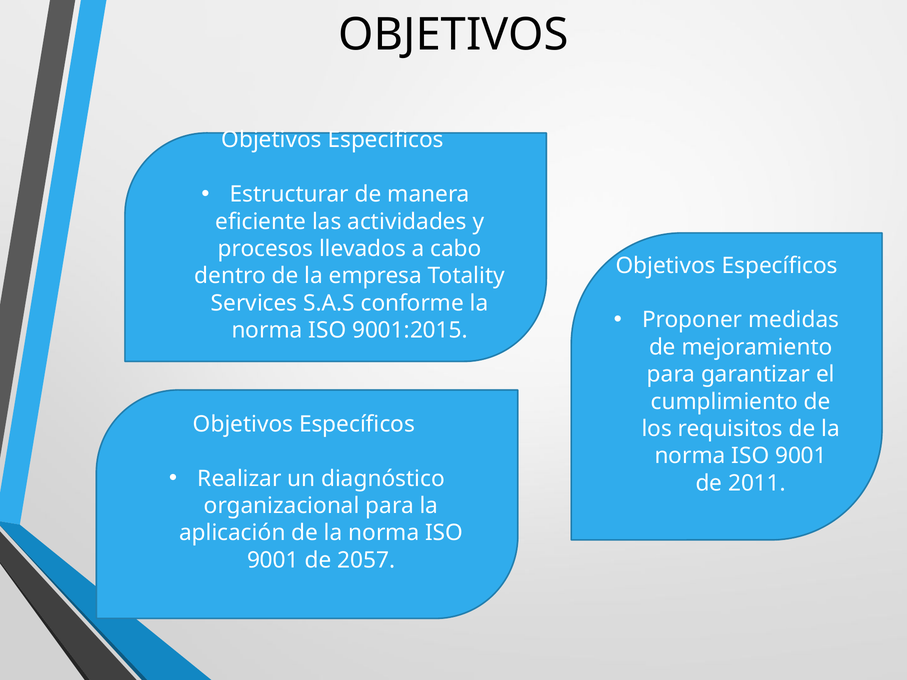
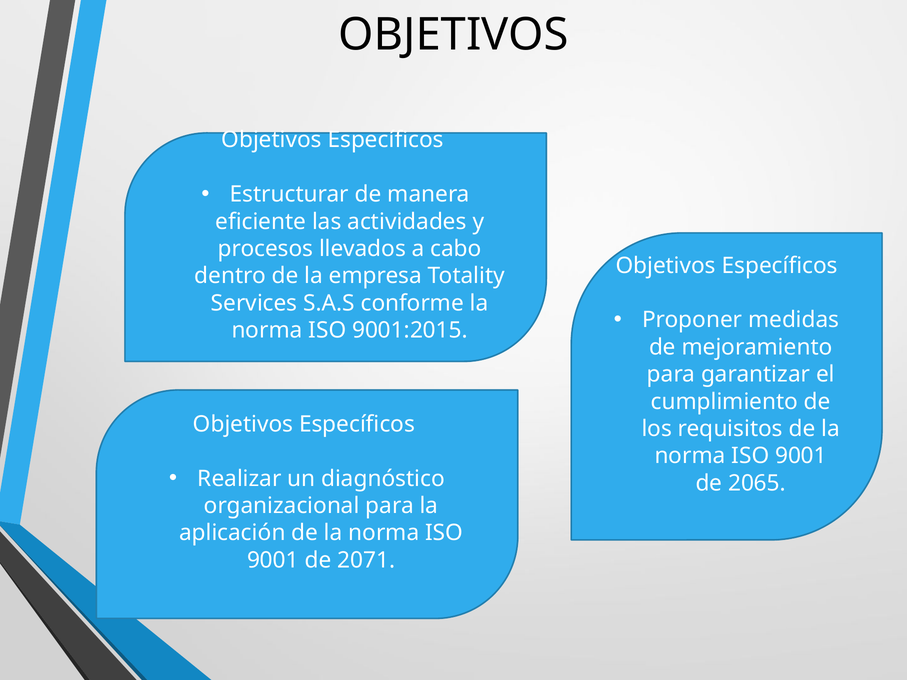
2011: 2011 -> 2065
2057: 2057 -> 2071
